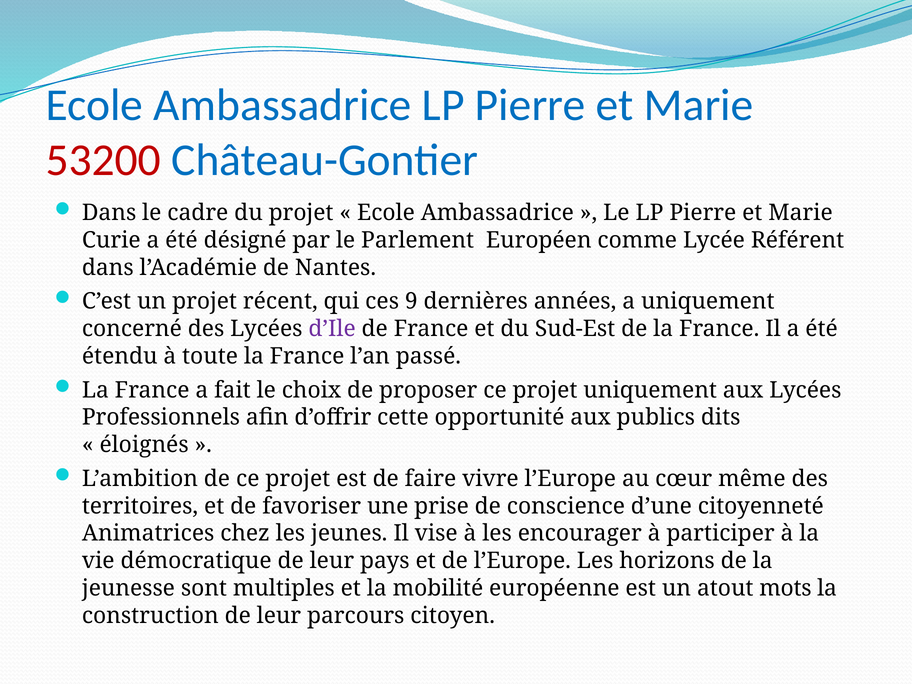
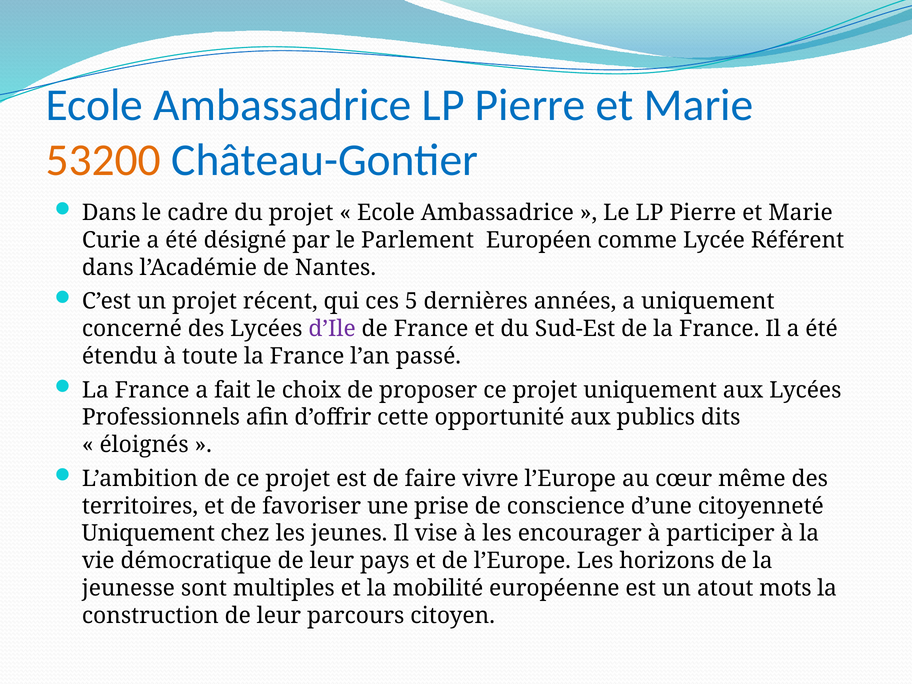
53200 colour: red -> orange
9: 9 -> 5
Animatrices at (148, 533): Animatrices -> Uniquement
